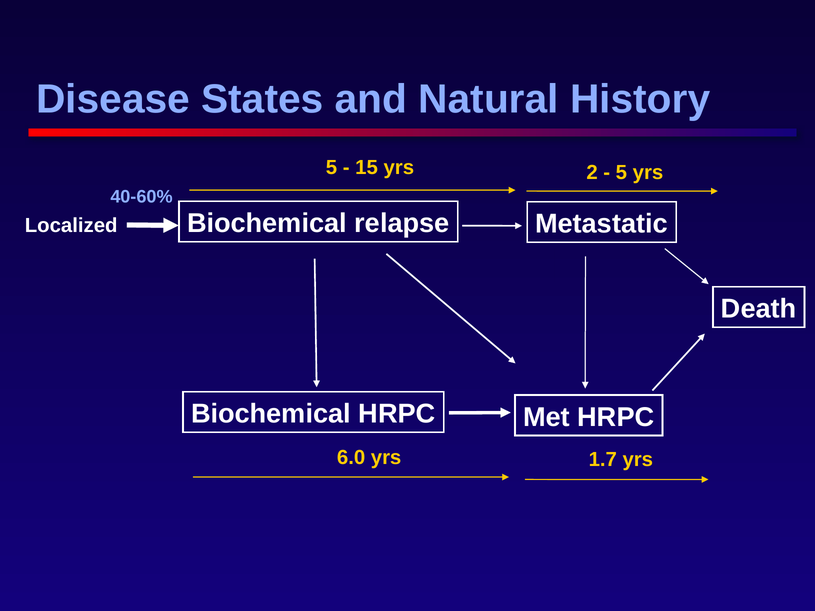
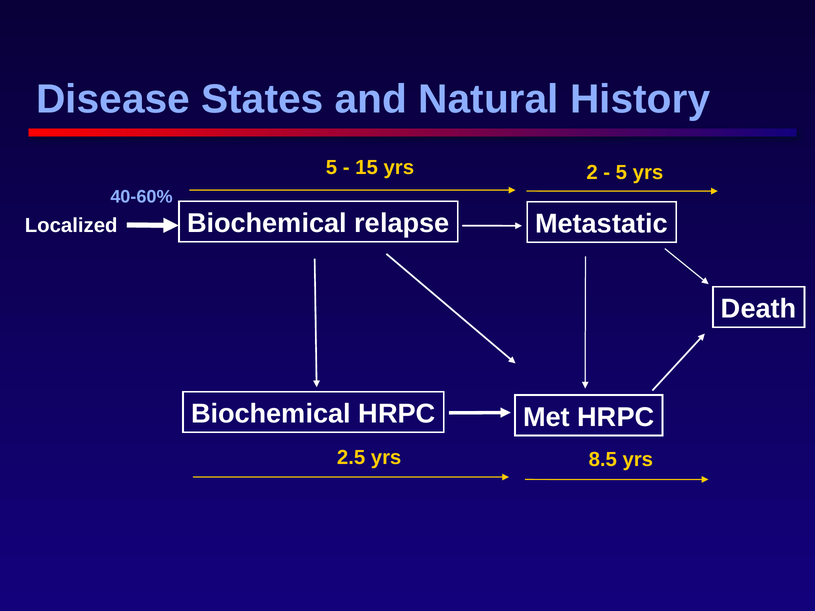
6.0: 6.0 -> 2.5
1.7: 1.7 -> 8.5
